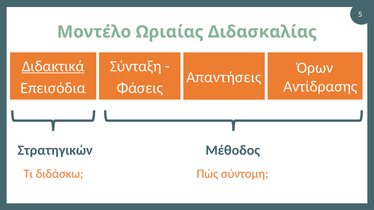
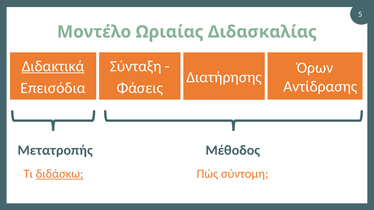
Απαντήσεις: Απαντήσεις -> Διατήρησης
Στρατηγικών: Στρατηγικών -> Μετατροπής
διδάσκω underline: none -> present
